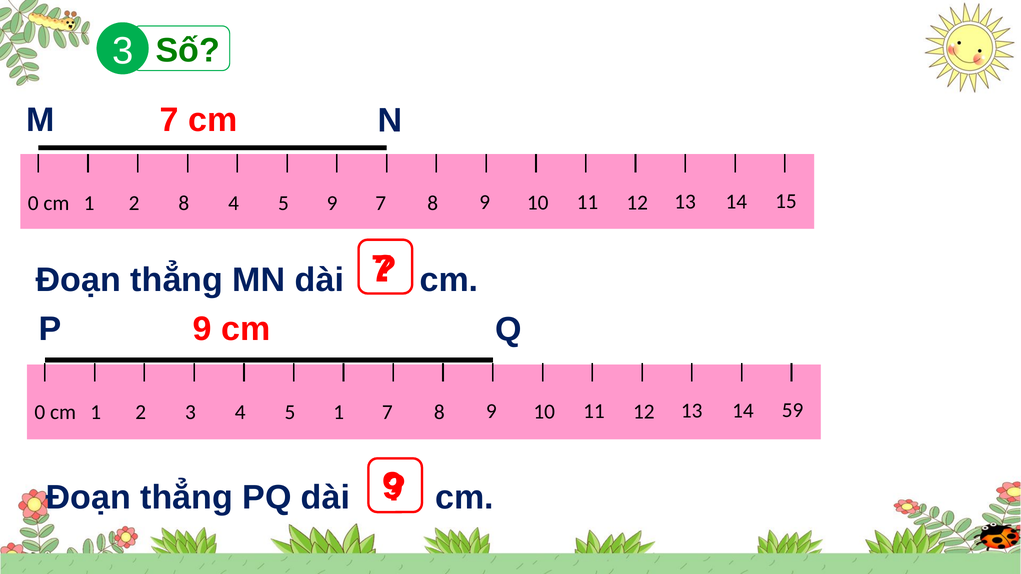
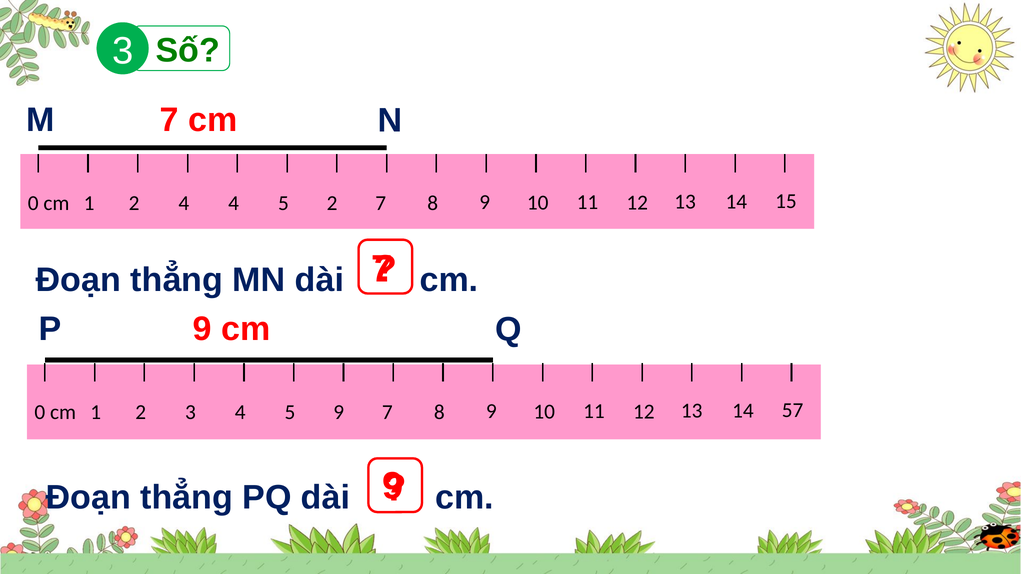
2 8: 8 -> 4
5 9: 9 -> 2
59: 59 -> 57
5 1: 1 -> 9
